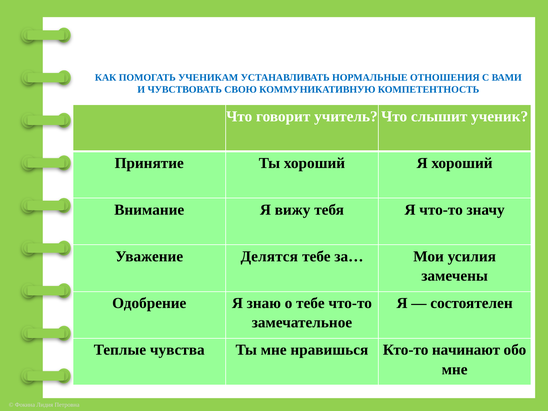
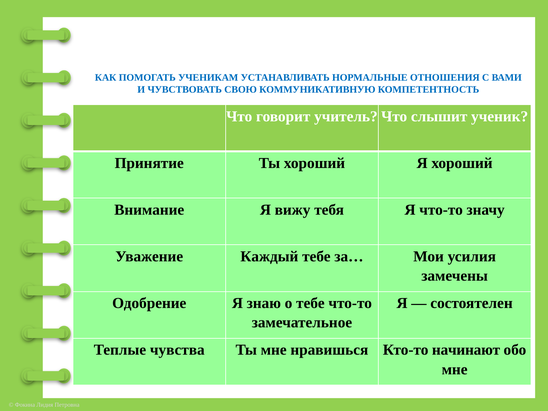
Делятся: Делятся -> Каждый
